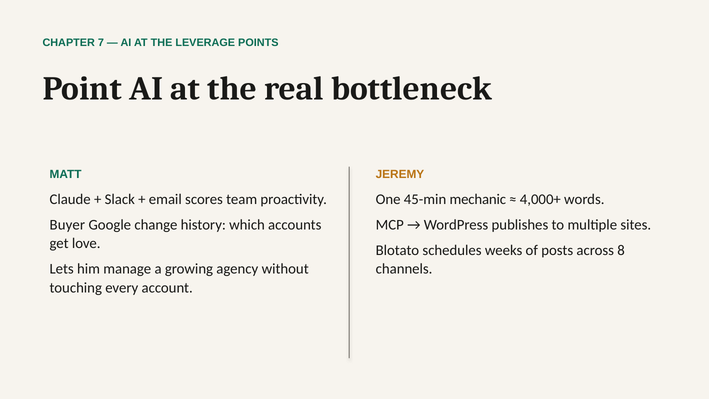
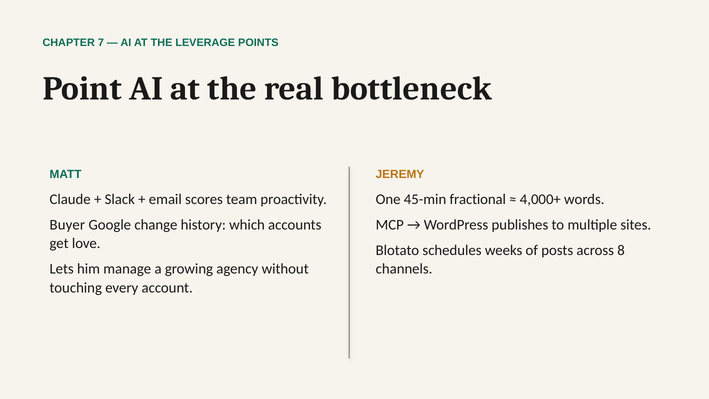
mechanic: mechanic -> fractional
